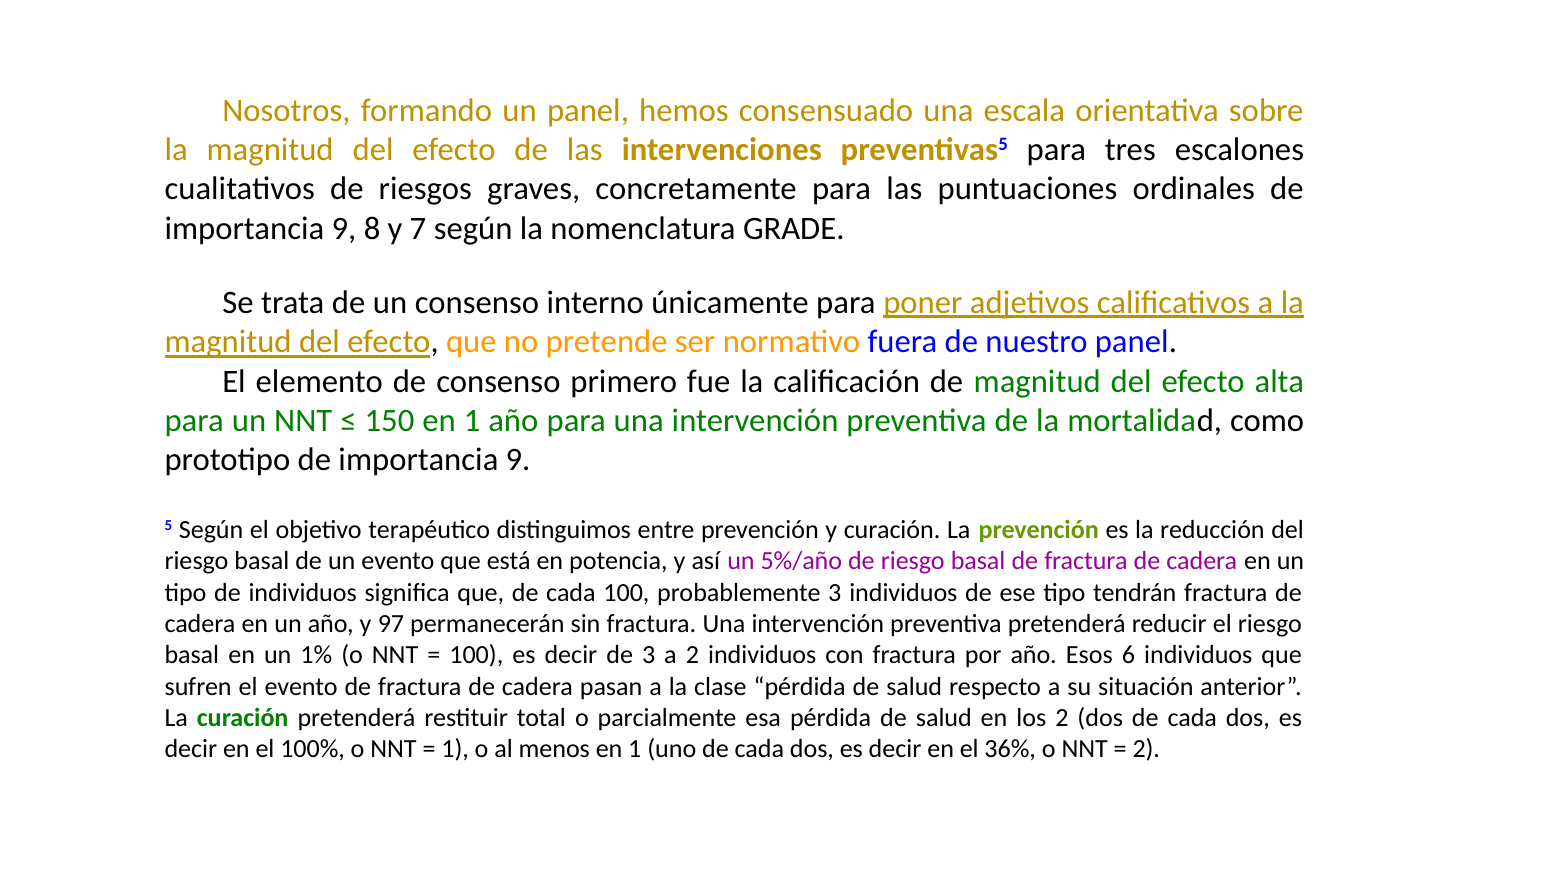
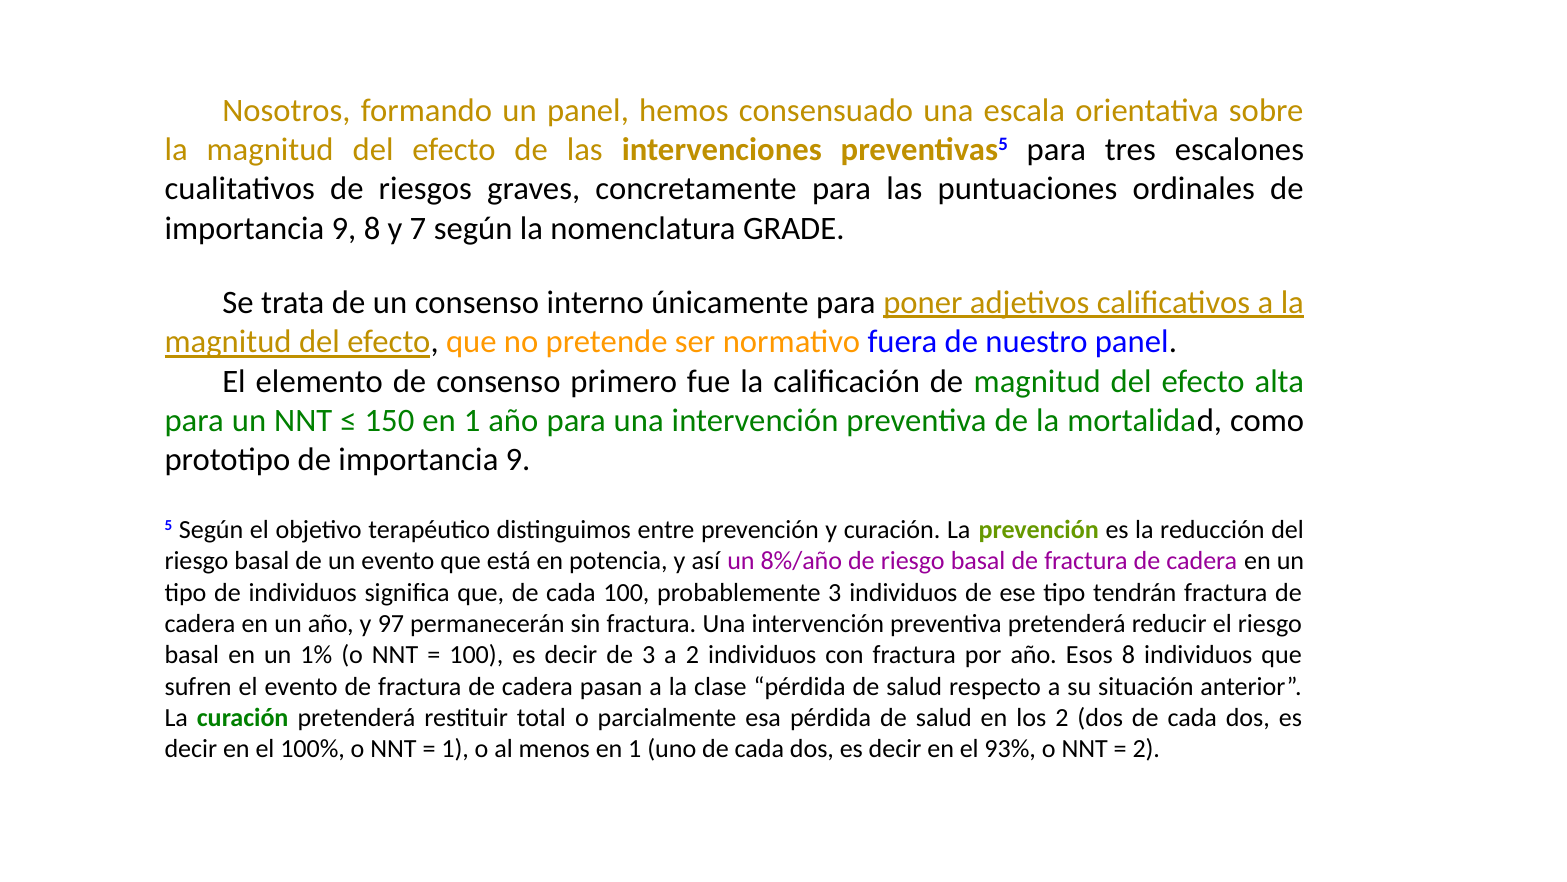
5%/año: 5%/año -> 8%/año
Esos 6: 6 -> 8
36%: 36% -> 93%
